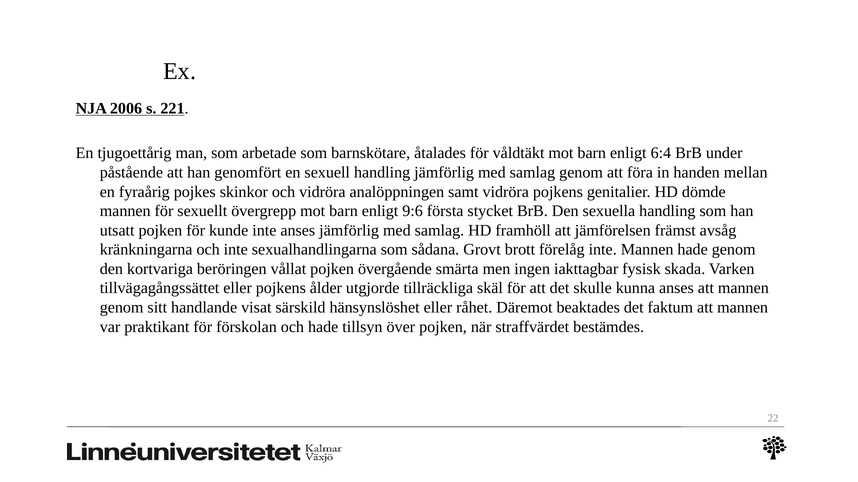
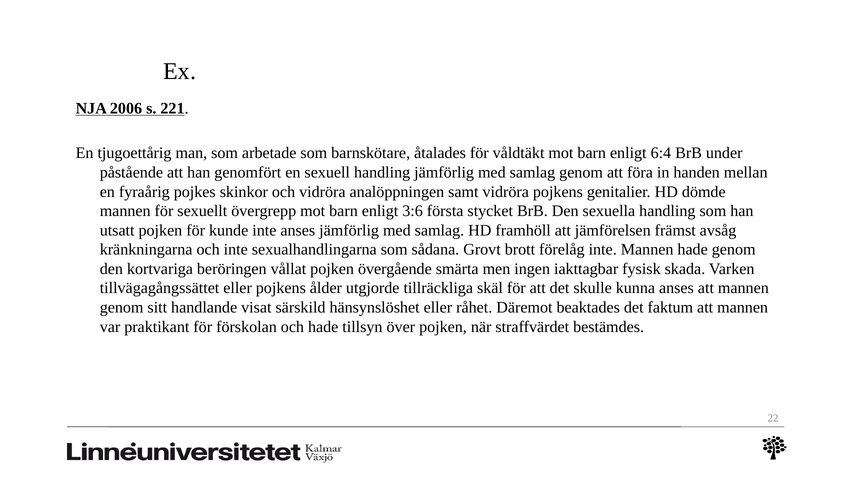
9:6: 9:6 -> 3:6
